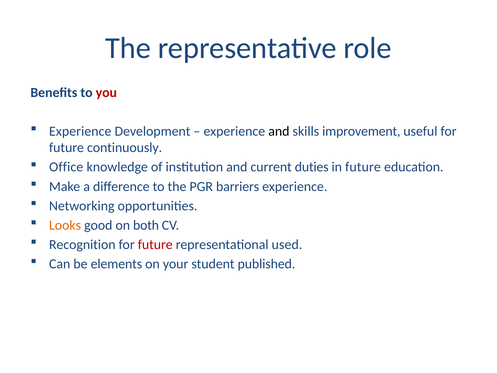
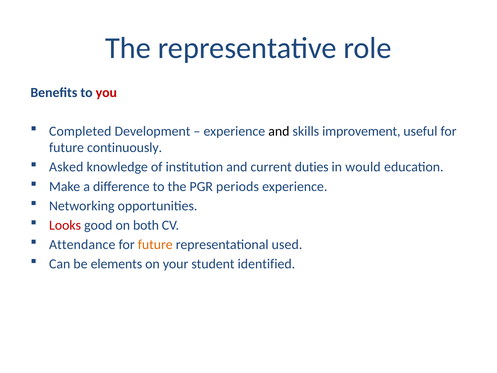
Experience at (80, 131): Experience -> Completed
Office: Office -> Asked
in future: future -> would
barriers: barriers -> periods
Looks colour: orange -> red
Recognition: Recognition -> Attendance
future at (155, 244) colour: red -> orange
published: published -> identified
